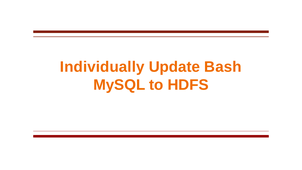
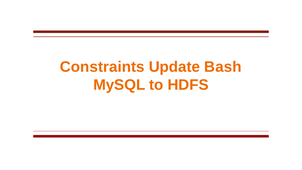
Individually: Individually -> Constraints
